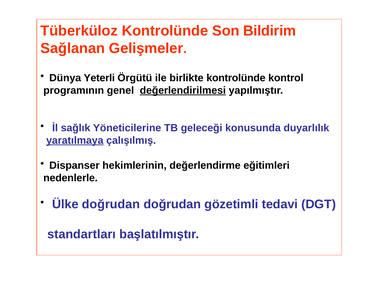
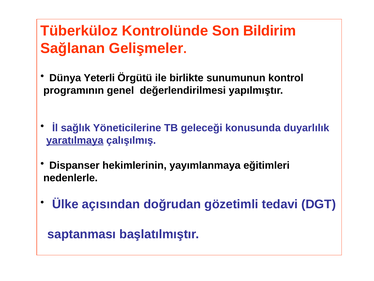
birlikte kontrolünde: kontrolünde -> sunumunun
değerlendirilmesi underline: present -> none
değerlendirme: değerlendirme -> yayımlanmaya
Ülke doğrudan: doğrudan -> açısından
standartları: standartları -> saptanması
